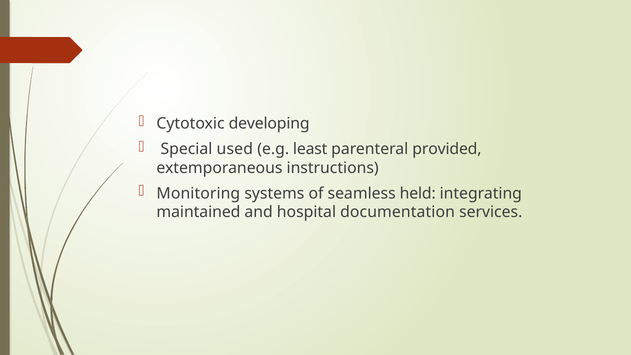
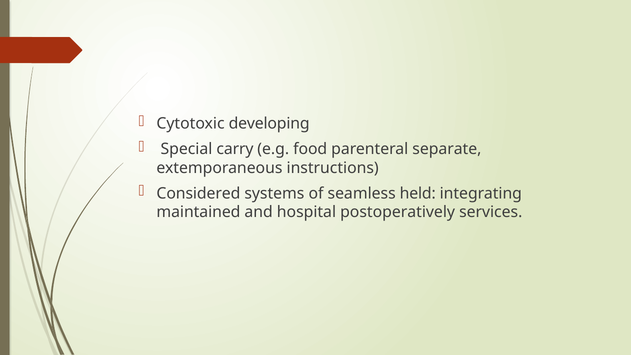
used: used -> carry
least: least -> food
provided: provided -> separate
Monitoring: Monitoring -> Considered
documentation: documentation -> postoperatively
